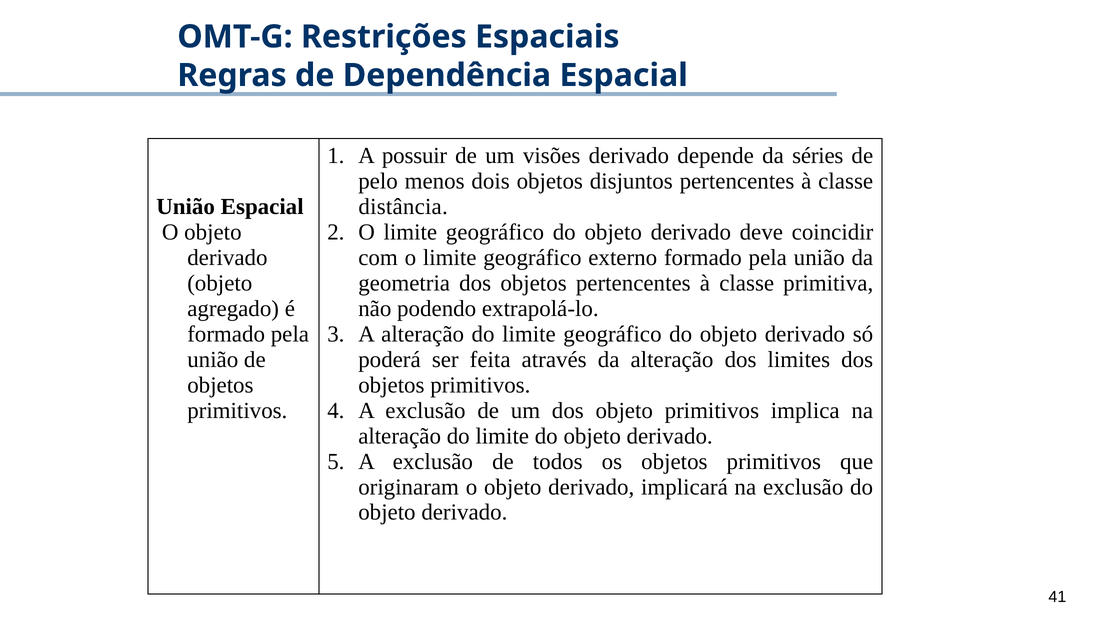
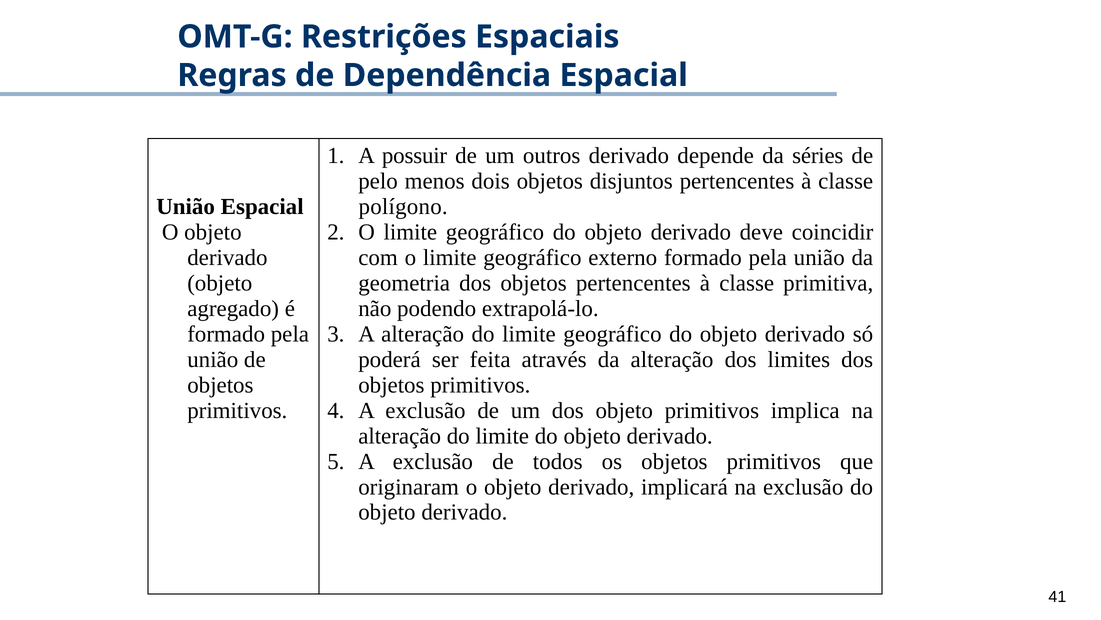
visões: visões -> outros
distância: distância -> polígono
